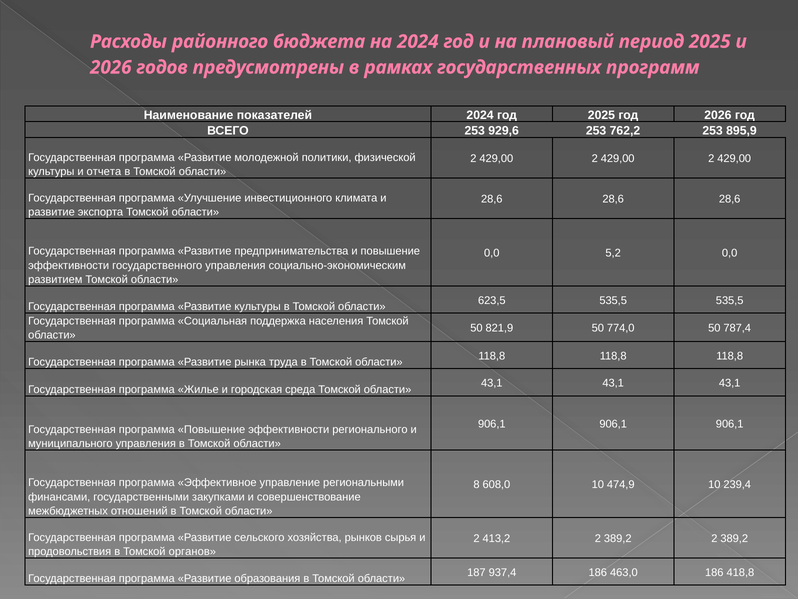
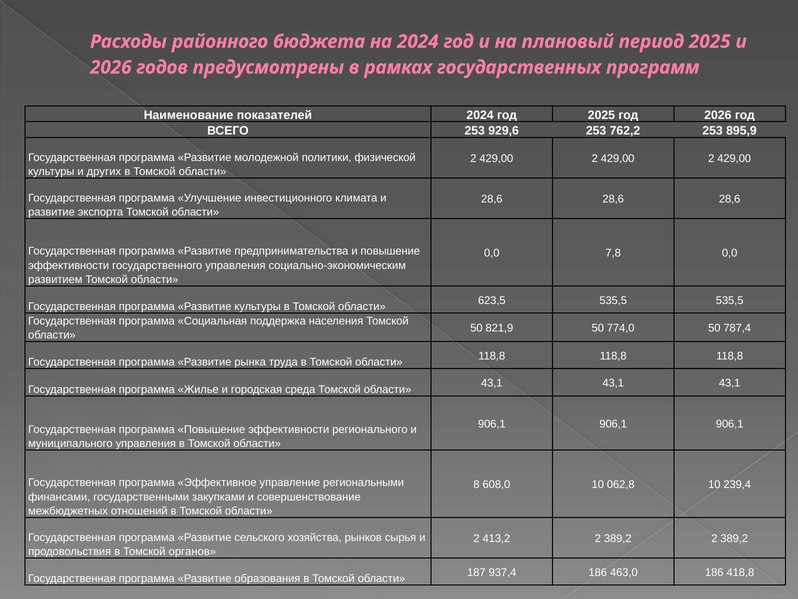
отчета: отчета -> других
5,2: 5,2 -> 7,8
474,9: 474,9 -> 062,8
